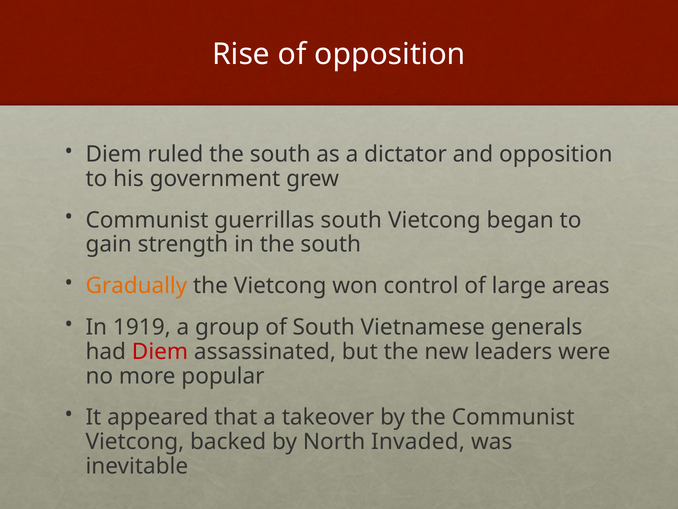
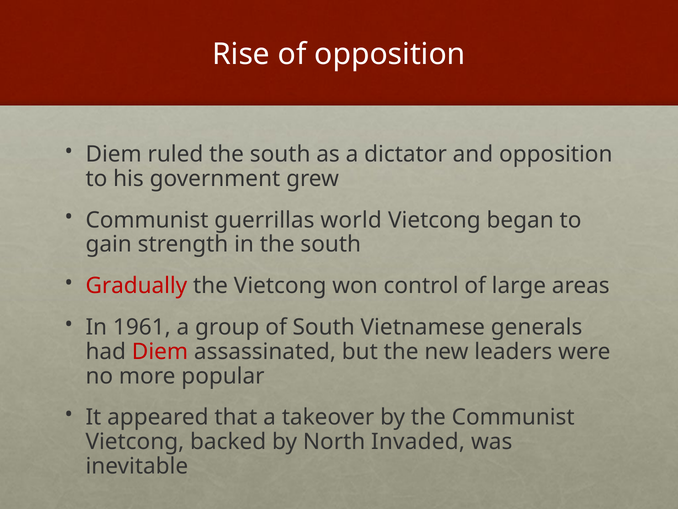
guerrillas south: south -> world
Gradually colour: orange -> red
1919: 1919 -> 1961
